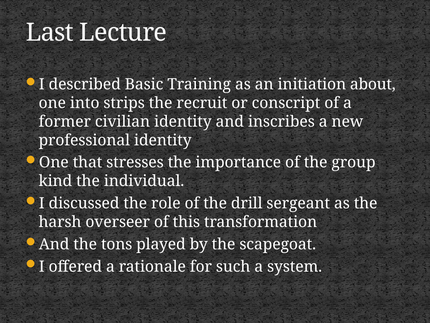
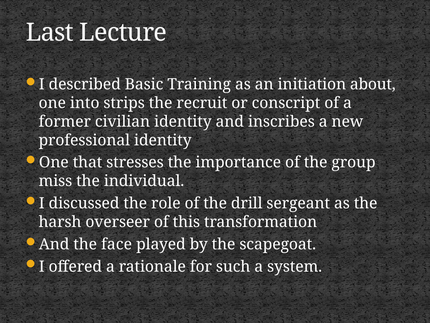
kind: kind -> miss
tons: tons -> face
